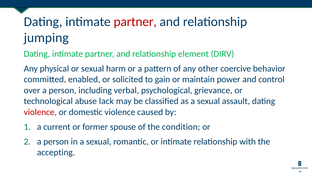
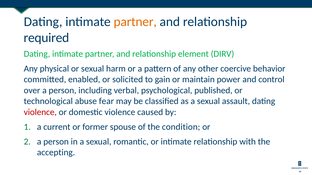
partner at (135, 22) colour: red -> orange
jumping: jumping -> required
grievance: grievance -> published
lack: lack -> fear
